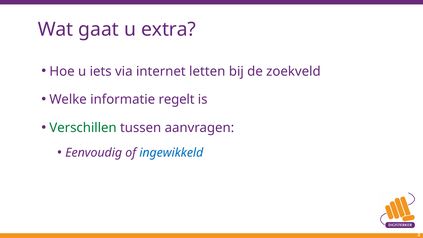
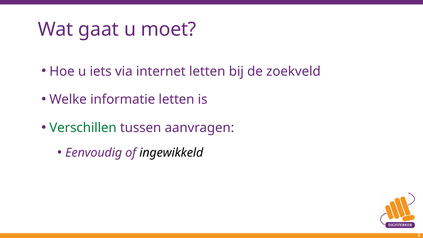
extra: extra -> moet
informatie regelt: regelt -> letten
ingewikkeld colour: blue -> black
